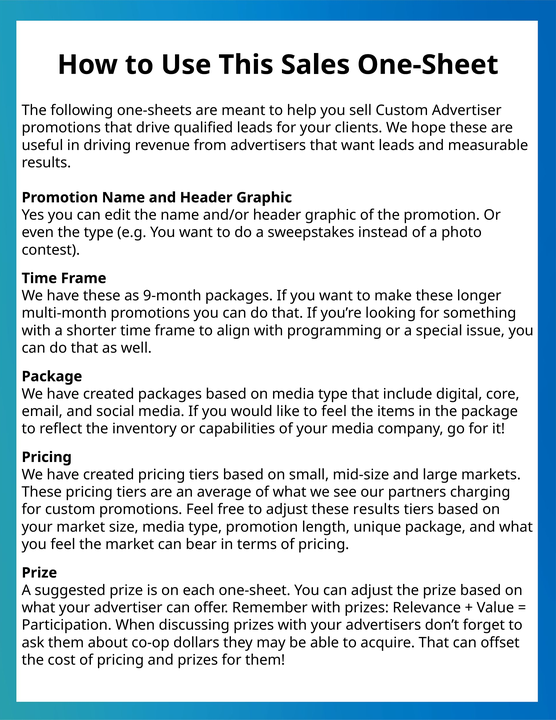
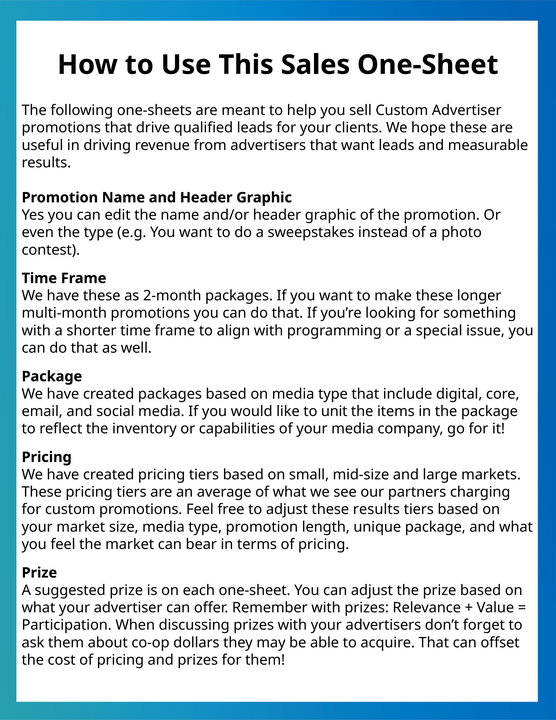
9-month: 9-month -> 2-month
to feel: feel -> unit
